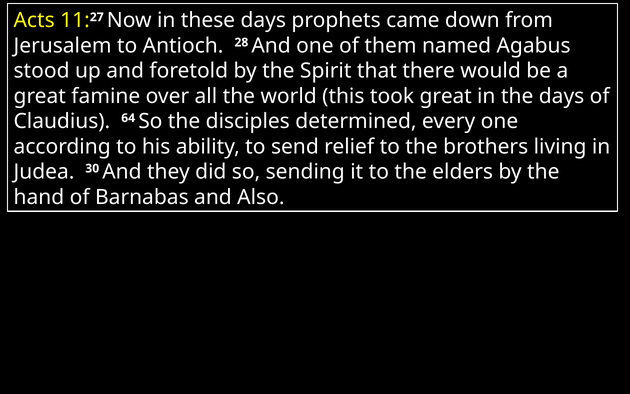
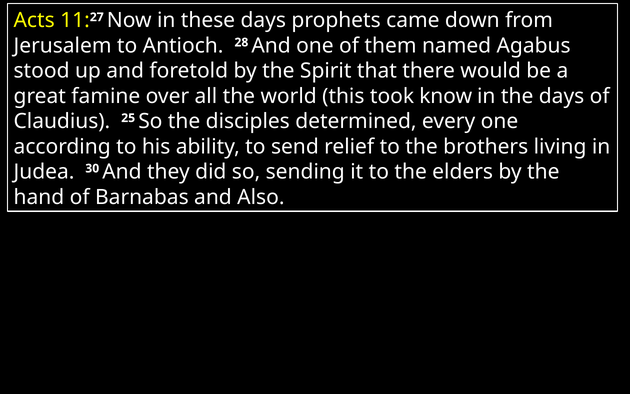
took great: great -> know
64: 64 -> 25
